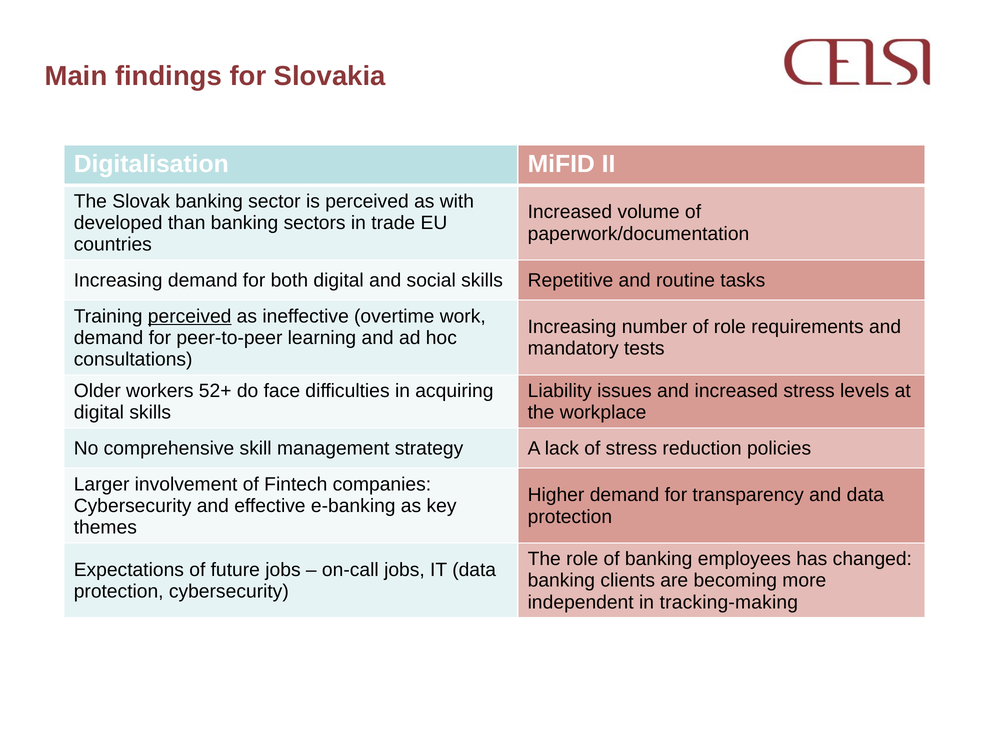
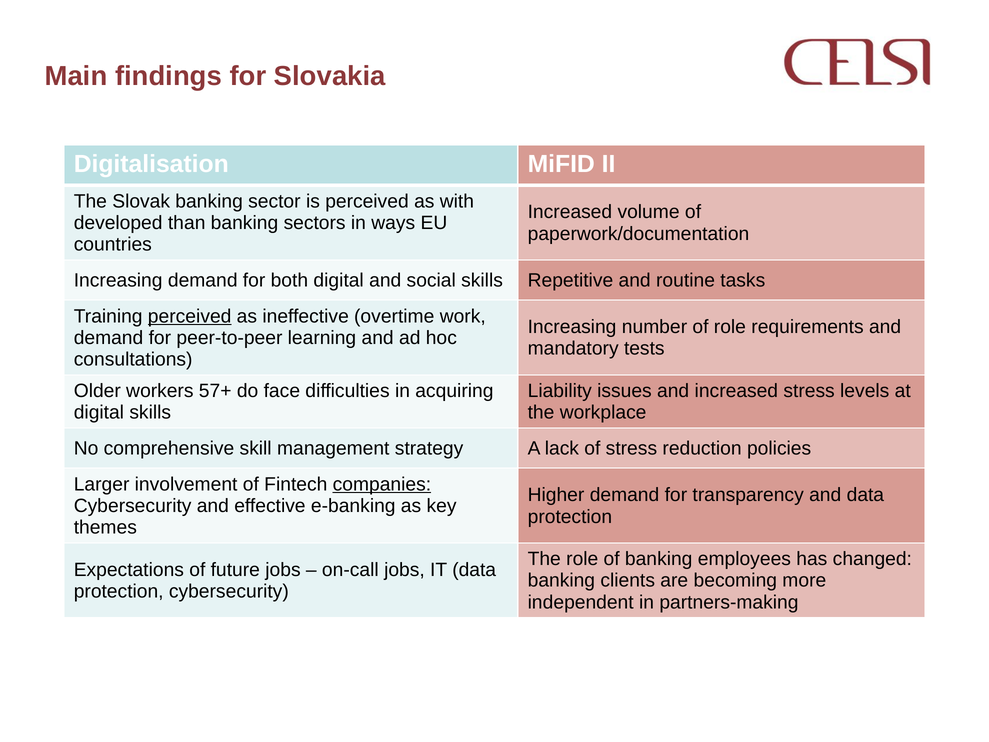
trade: trade -> ways
52+: 52+ -> 57+
companies underline: none -> present
tracking-making: tracking-making -> partners-making
